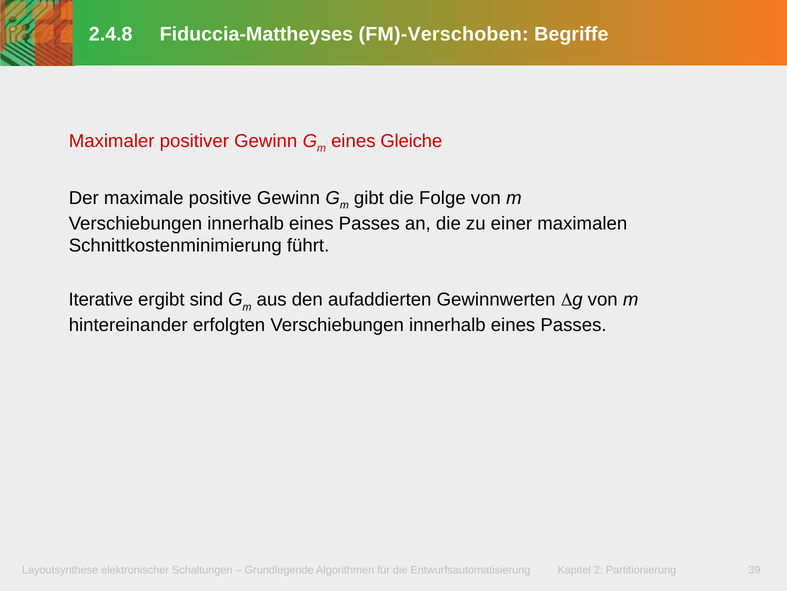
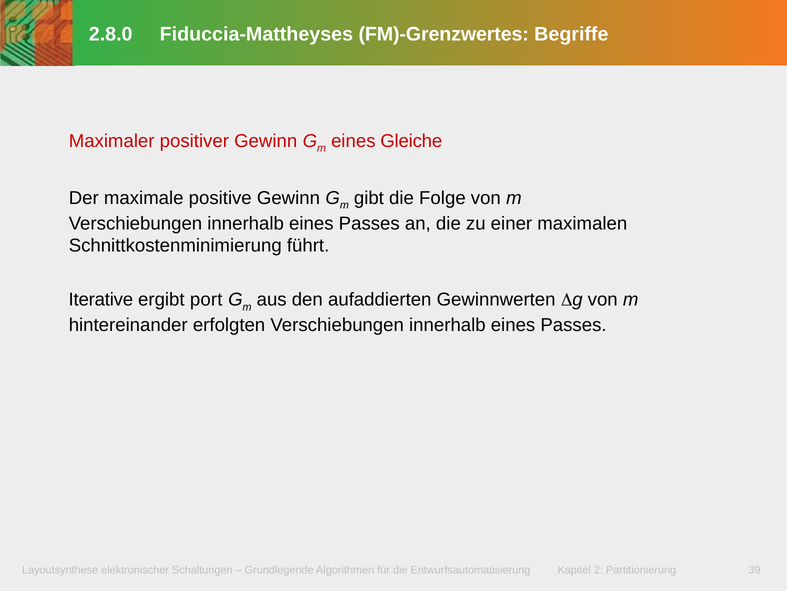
2.4.8: 2.4.8 -> 2.8.0
FM)-Verschoben: FM)-Verschoben -> FM)-Grenzwertes
sind: sind -> port
